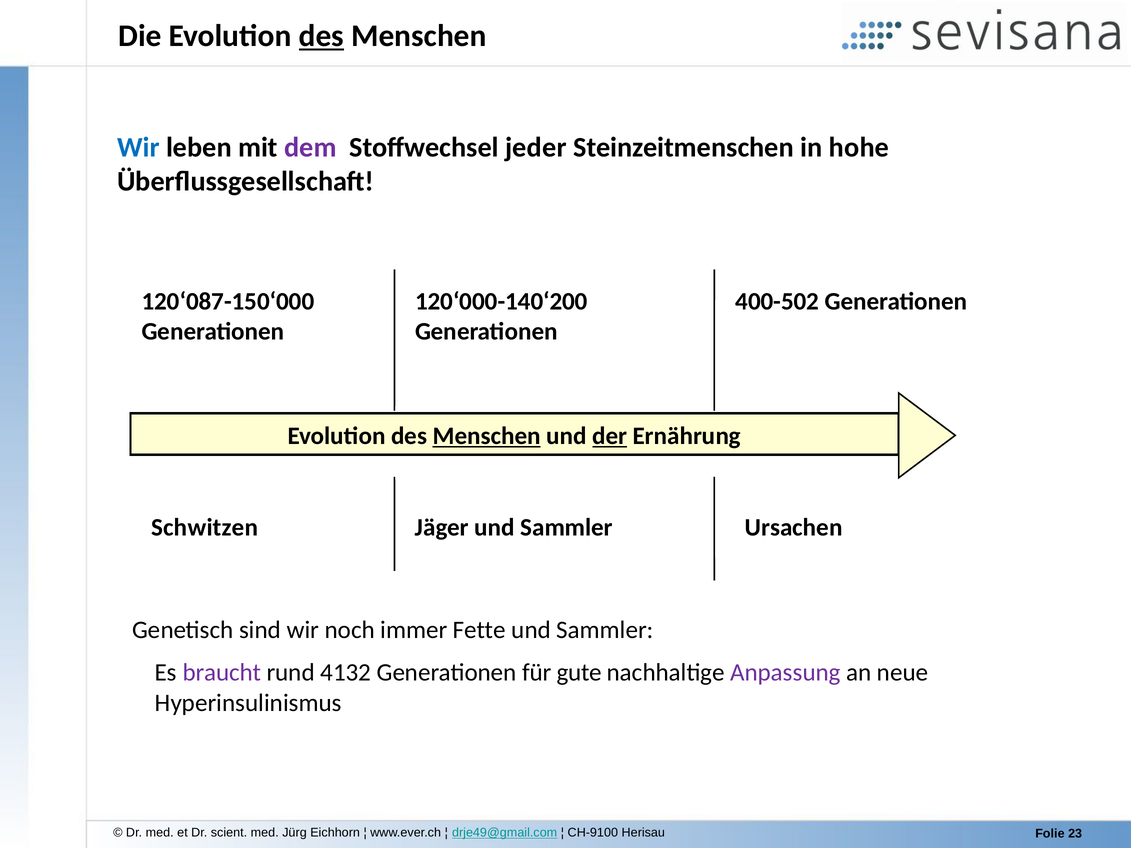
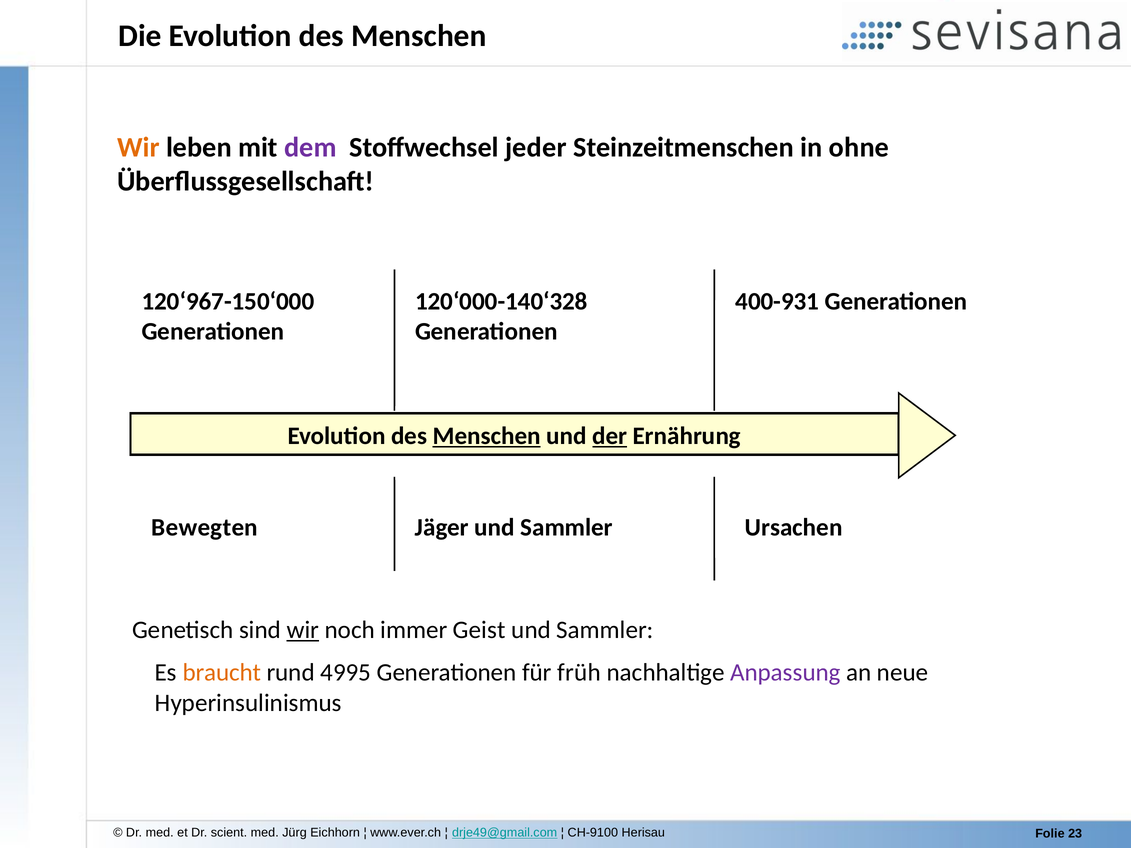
des at (321, 36) underline: present -> none
Wir at (138, 147) colour: blue -> orange
hohe: hohe -> ohne
120‘087-150‘000: 120‘087-150‘000 -> 120‘967-150‘000
120‘000-140‘200: 120‘000-140‘200 -> 120‘000-140‘328
400-502: 400-502 -> 400-931
Schwitzen: Schwitzen -> Bewegten
wir at (303, 630) underline: none -> present
Fette: Fette -> Geist
braucht colour: purple -> orange
4132: 4132 -> 4995
gute: gute -> früh
